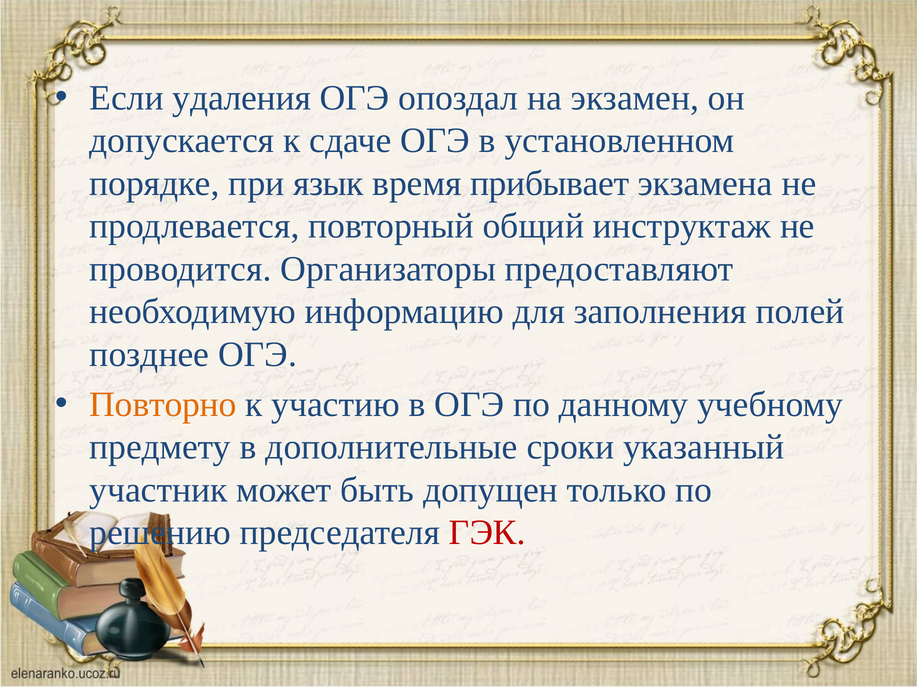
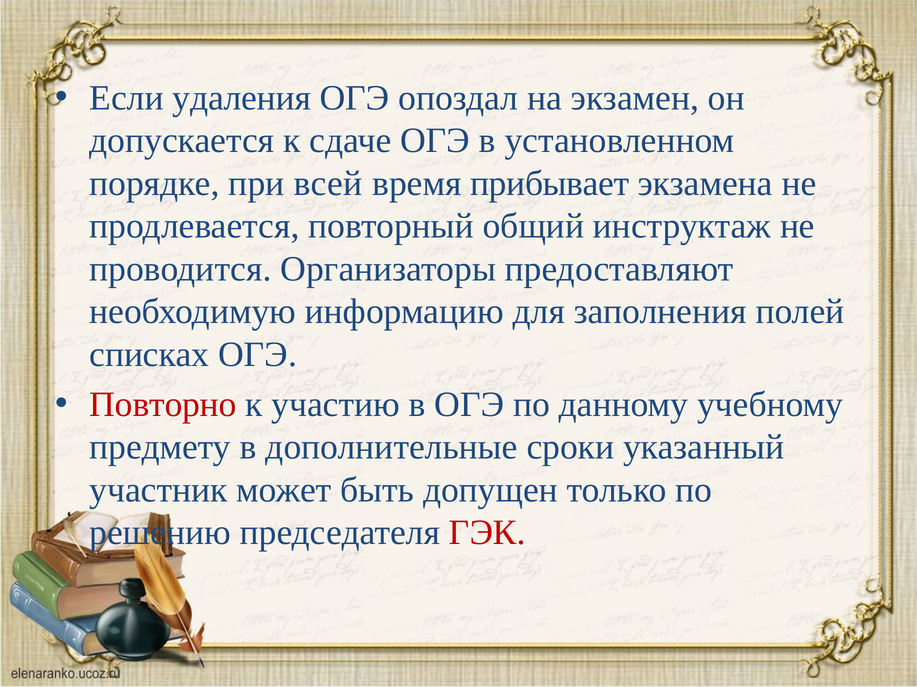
язык: язык -> всей
позднее: позднее -> списках
Повторно colour: orange -> red
